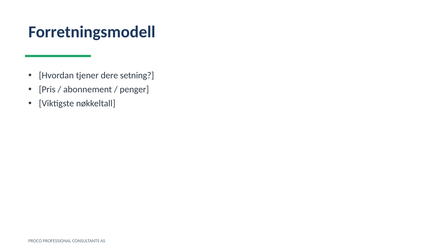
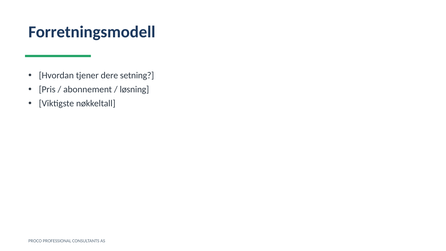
penger: penger -> løsning
